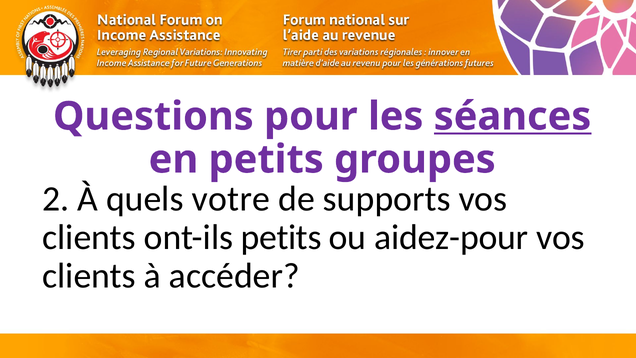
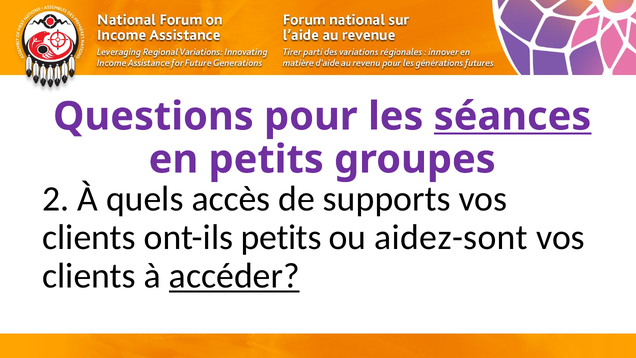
votre: votre -> accès
aidez-pour: aidez-pour -> aidez-sont
accéder underline: none -> present
